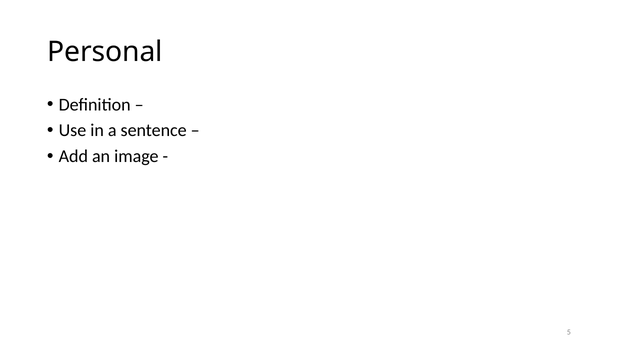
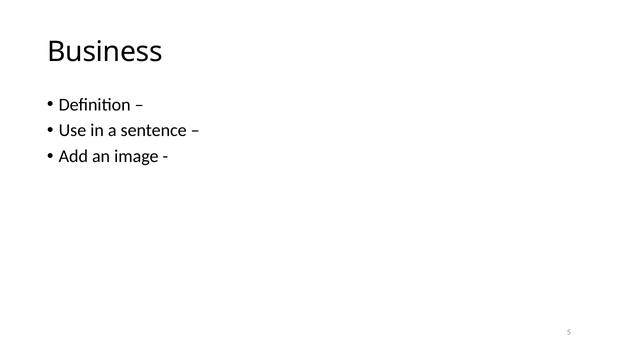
Personal: Personal -> Business
